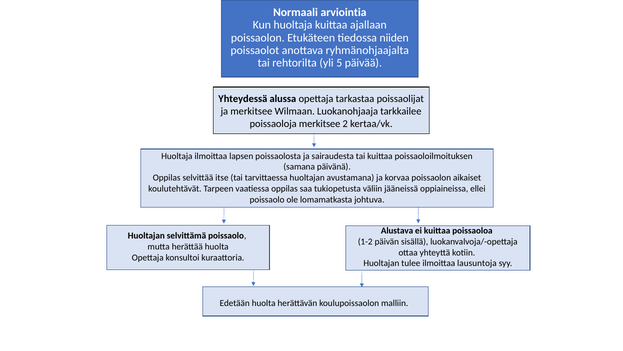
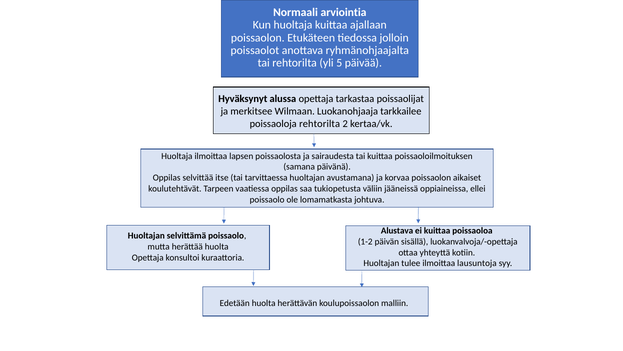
niiden: niiden -> jolloin
Yhteydessä: Yhteydessä -> Hyväksynyt
poissaoloja merkitsee: merkitsee -> rehtorilta
